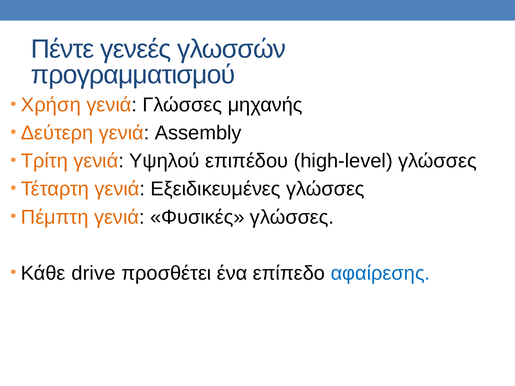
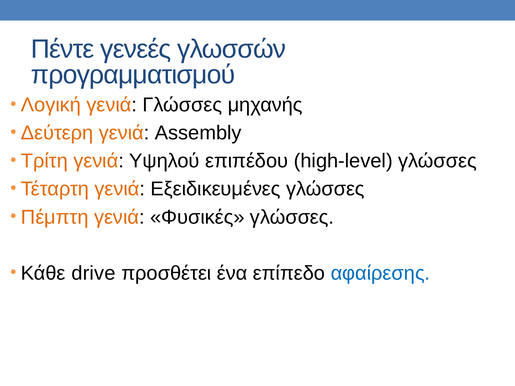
Χρήση: Χρήση -> Λογική
